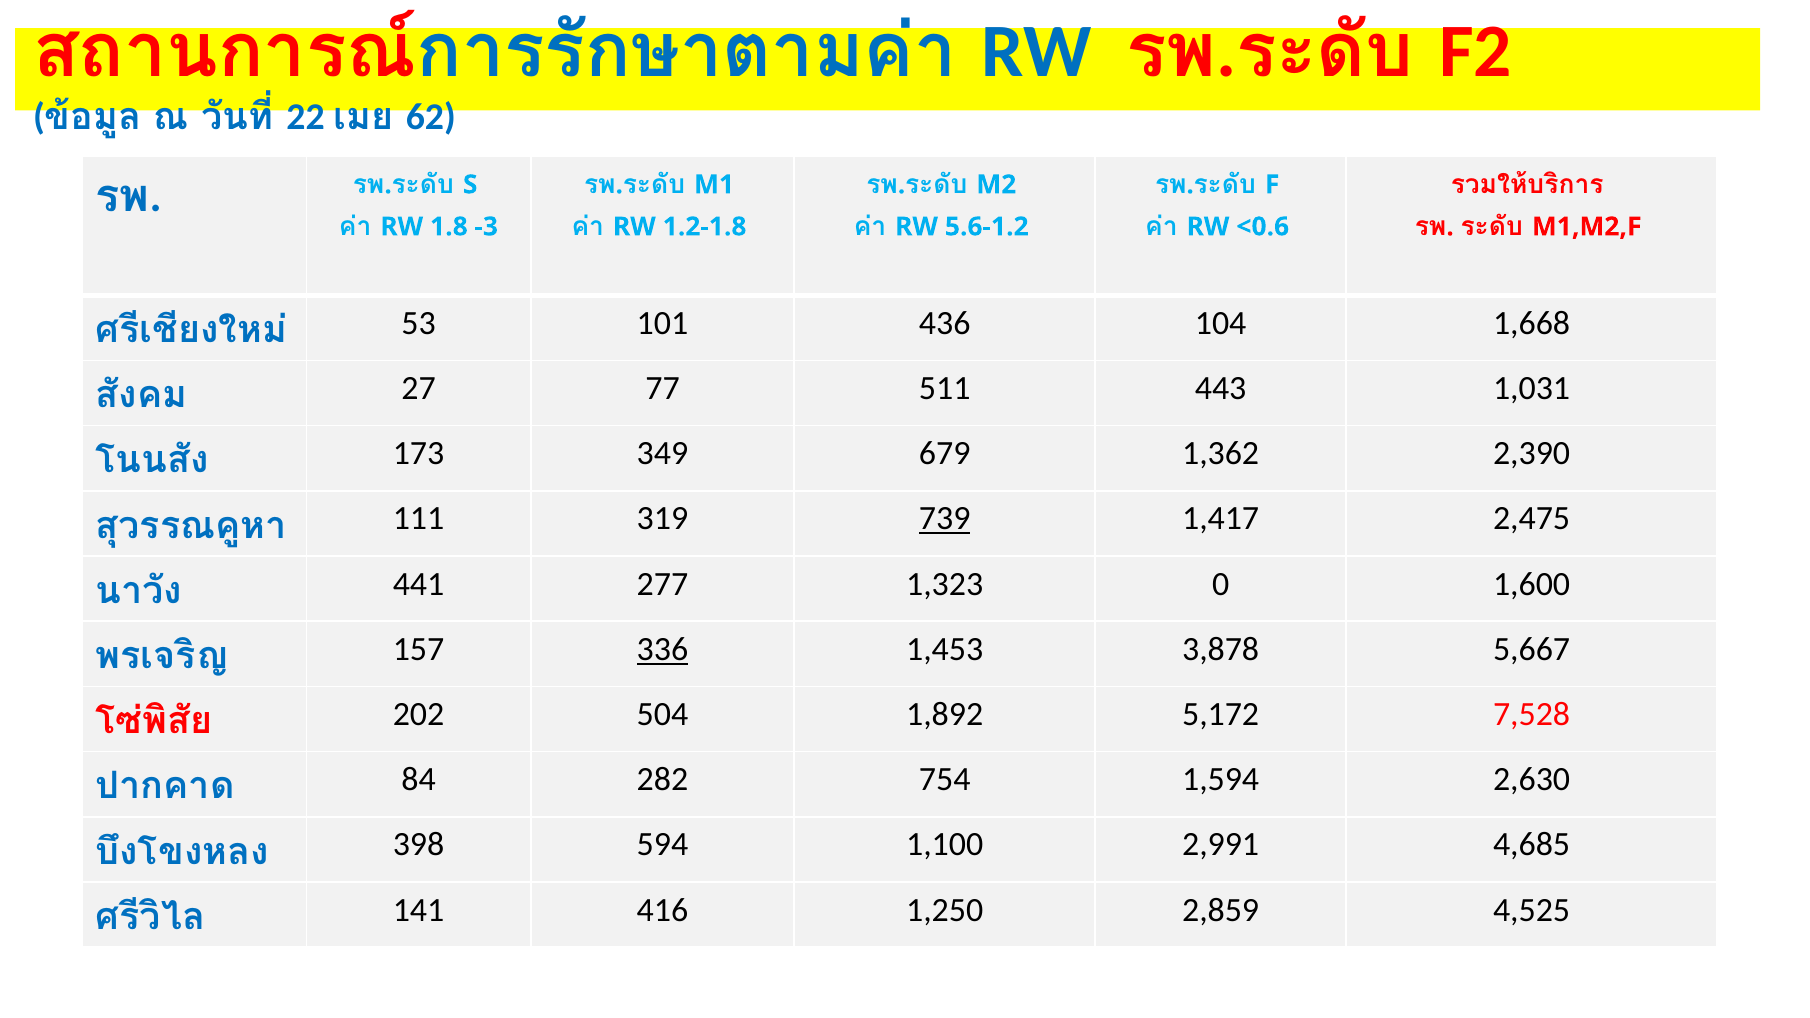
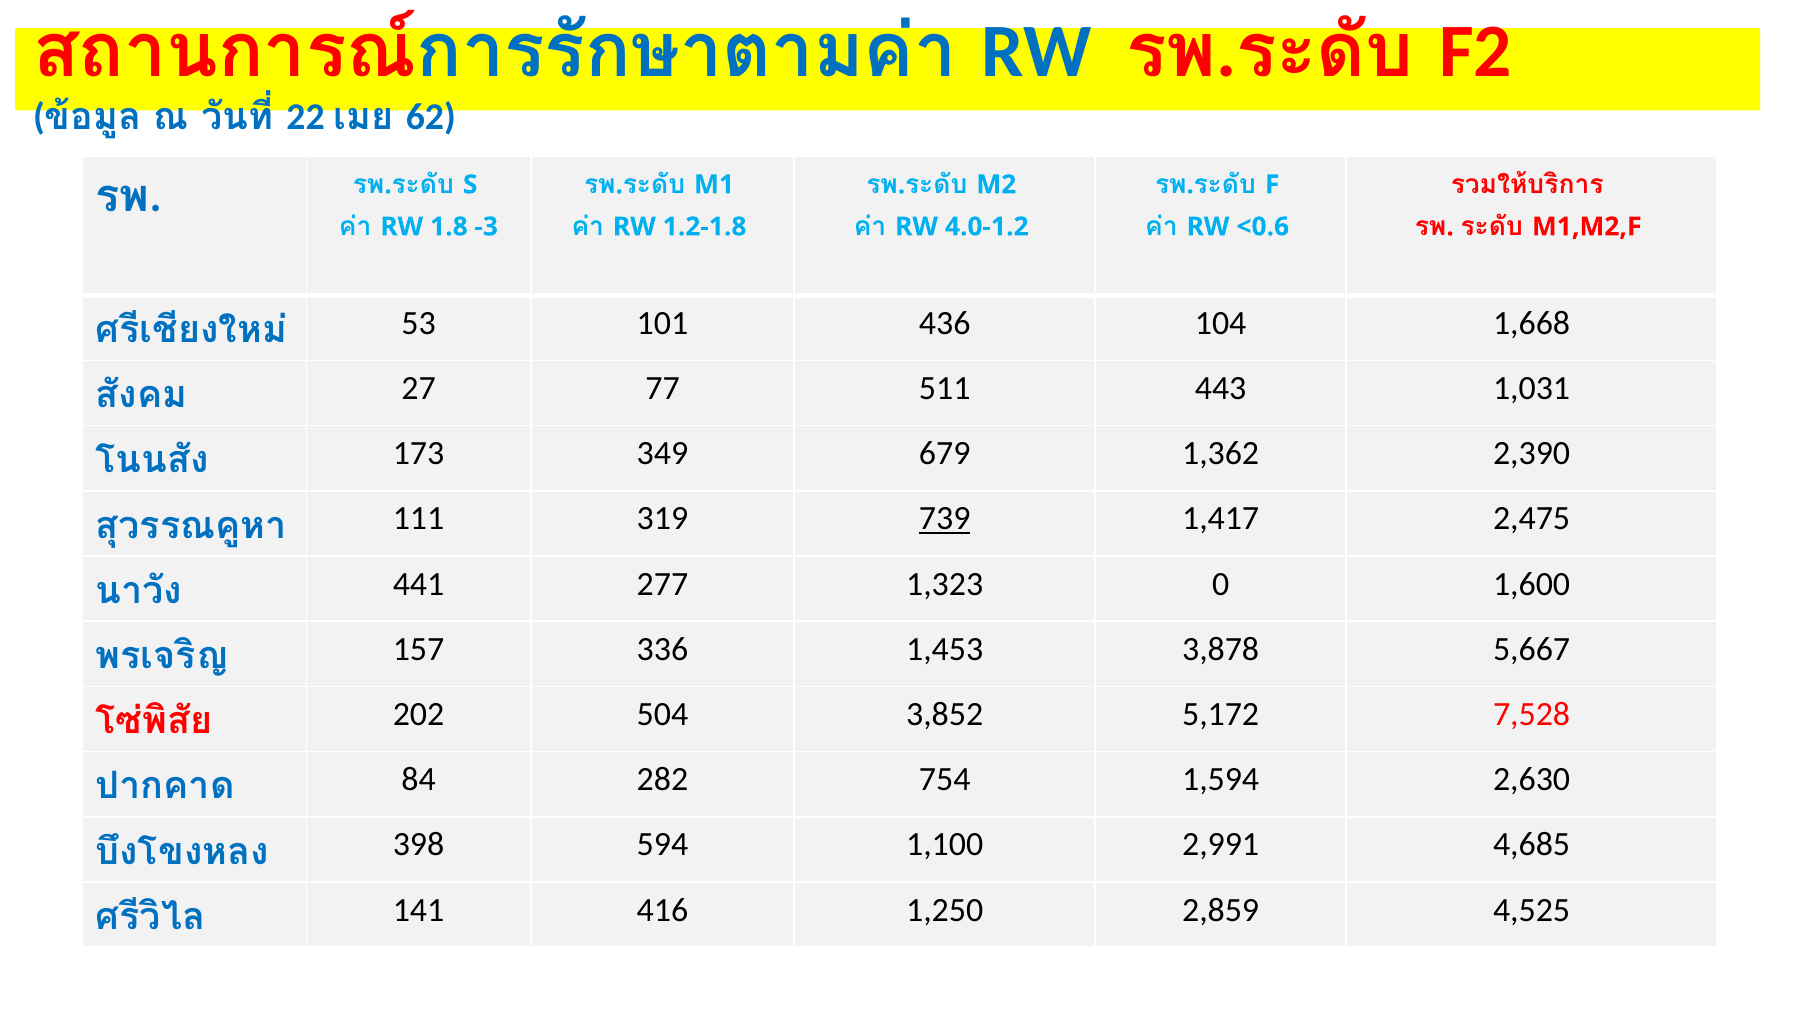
5.6-1.2: 5.6-1.2 -> 4.0-1.2
336 underline: present -> none
1,892: 1,892 -> 3,852
